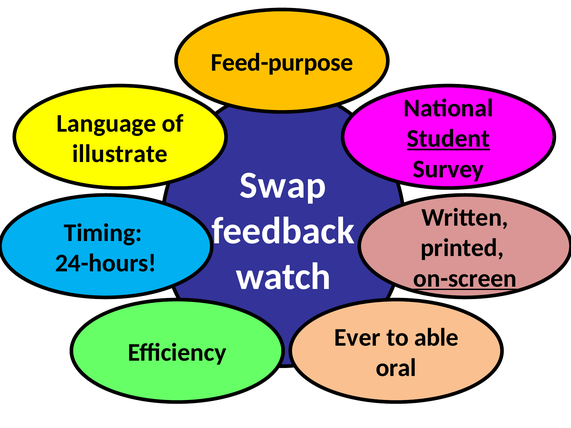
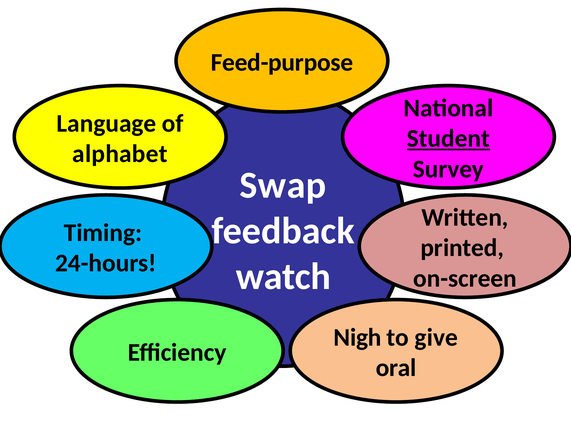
illustrate: illustrate -> alphabet
on-screen underline: present -> none
Ever: Ever -> Nigh
able: able -> give
